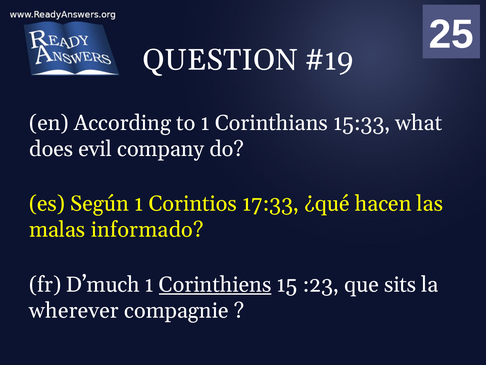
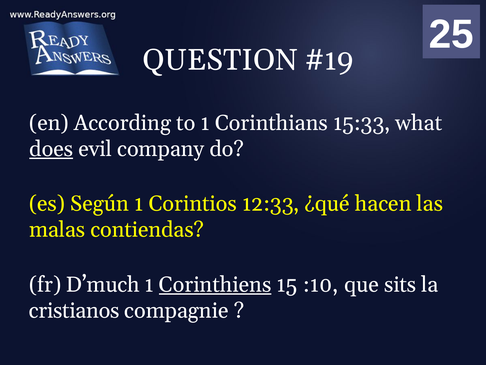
does underline: none -> present
17:33: 17:33 -> 12:33
informado: informado -> contiendas
:23: :23 -> :10
wherever: wherever -> cristianos
